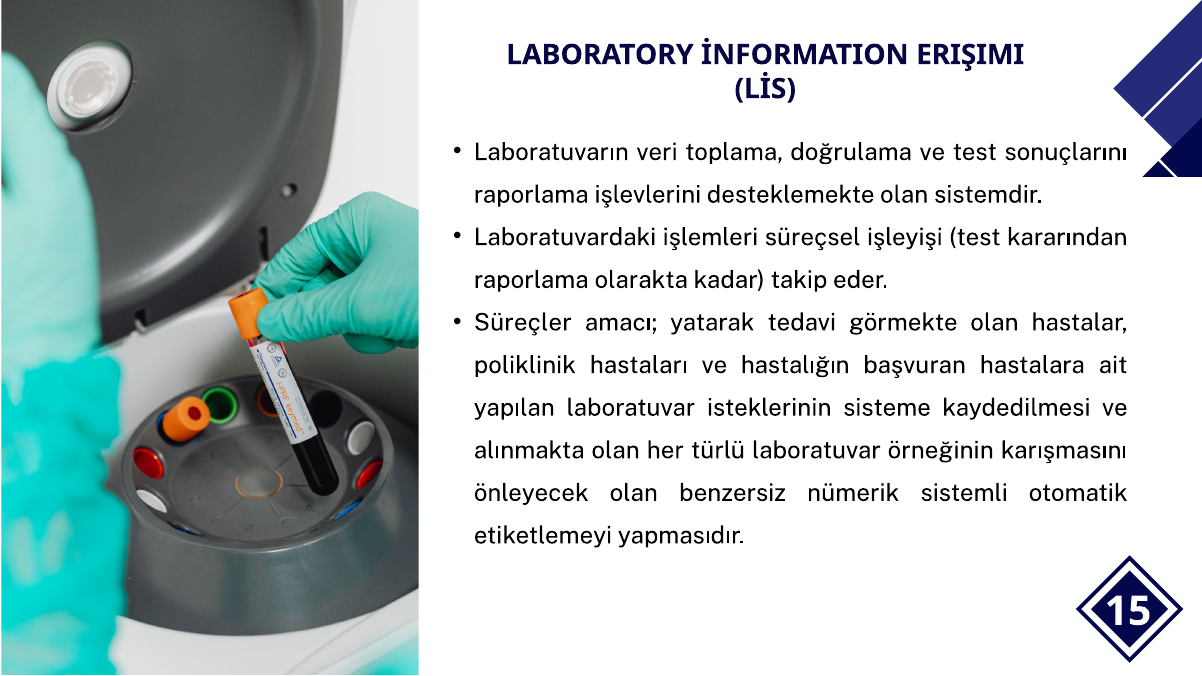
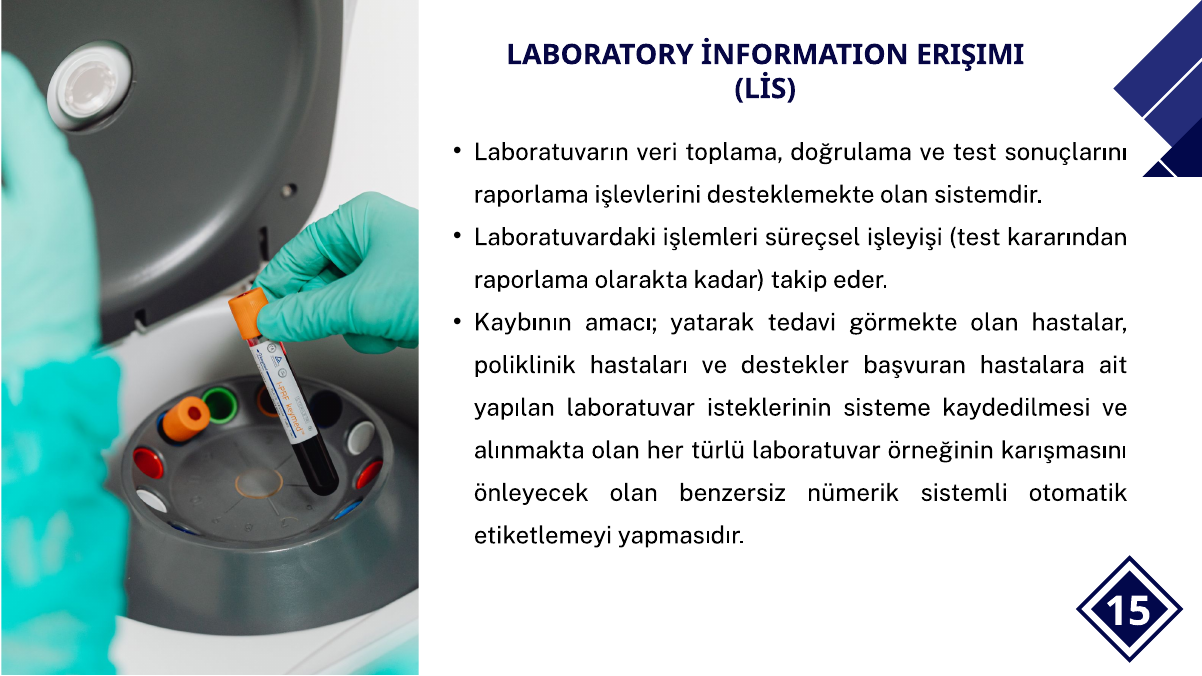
Süreçler: Süreçler -> Kaybının
hastalığın: hastalığın -> destekler
